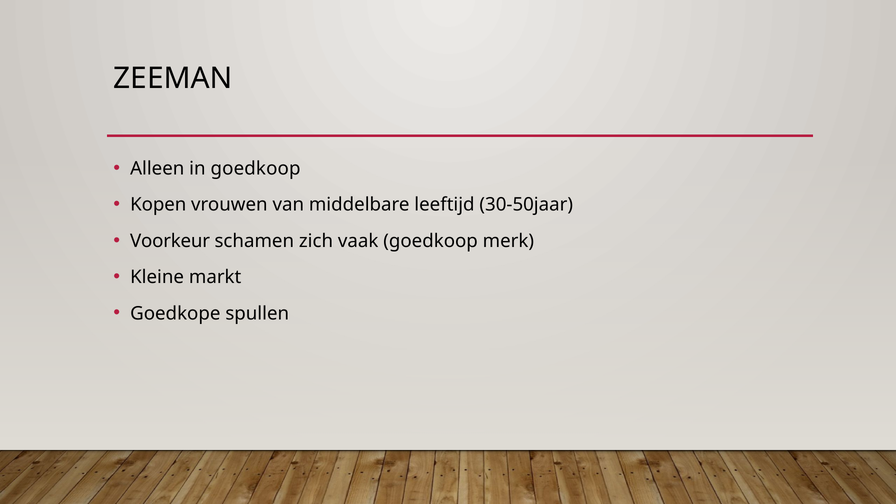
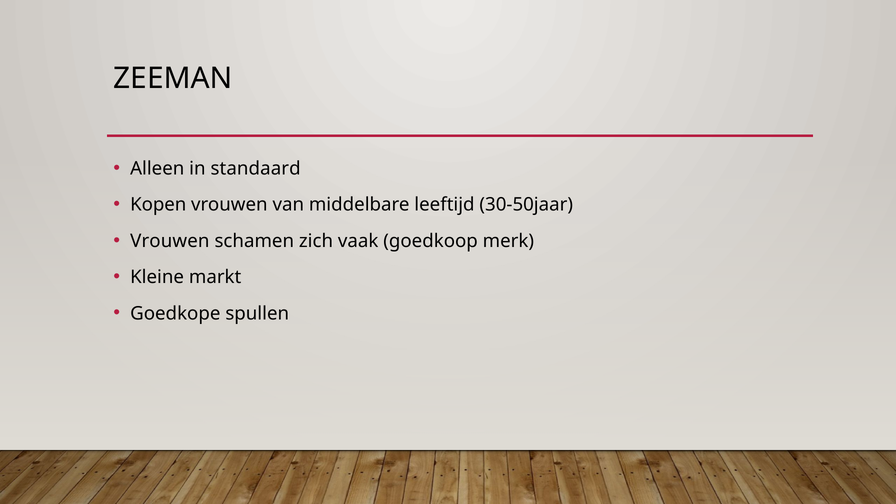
in goedkoop: goedkoop -> standaard
Voorkeur at (170, 241): Voorkeur -> Vrouwen
